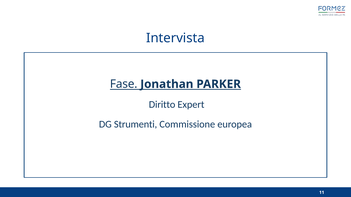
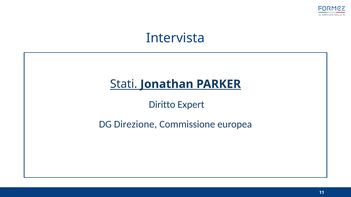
Fase: Fase -> Stati
Strumenti: Strumenti -> Direzione
